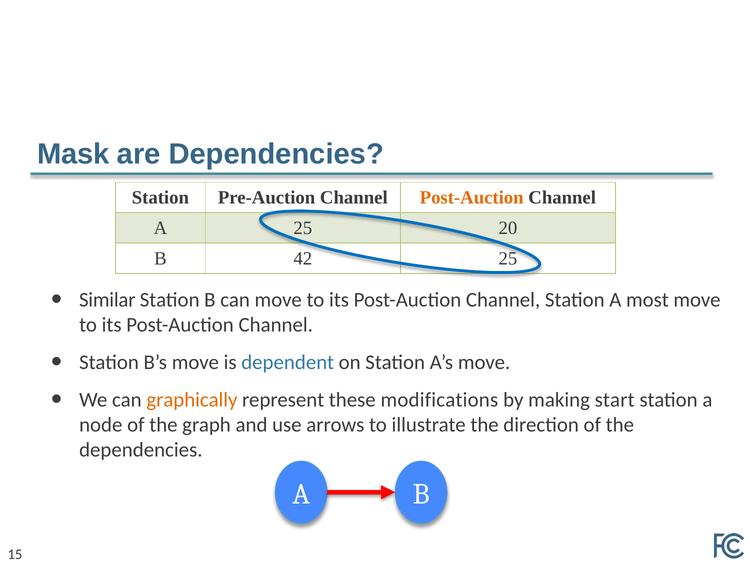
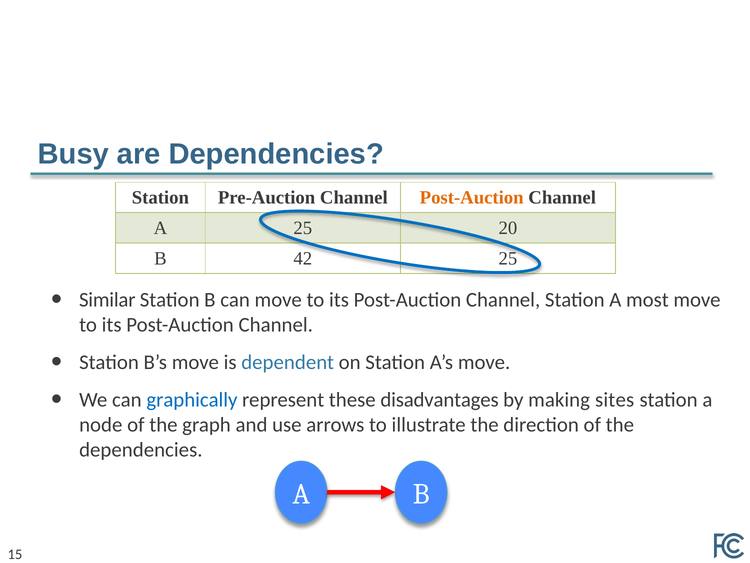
Mask: Mask -> Busy
graphically colour: orange -> blue
modifications: modifications -> disadvantages
start: start -> sites
